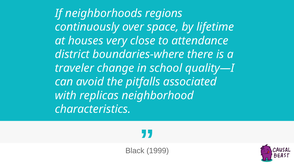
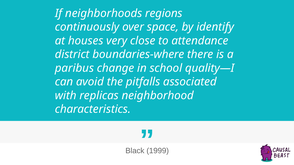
lifetime: lifetime -> identify
traveler: traveler -> paribus
